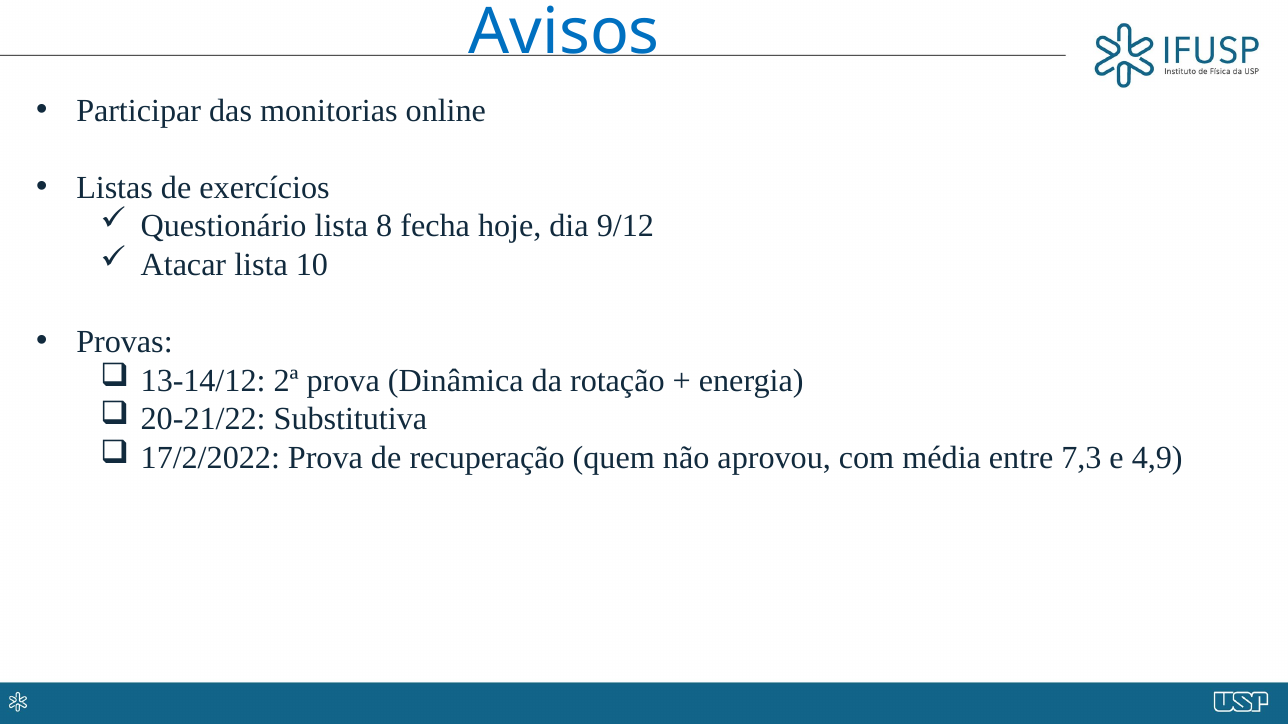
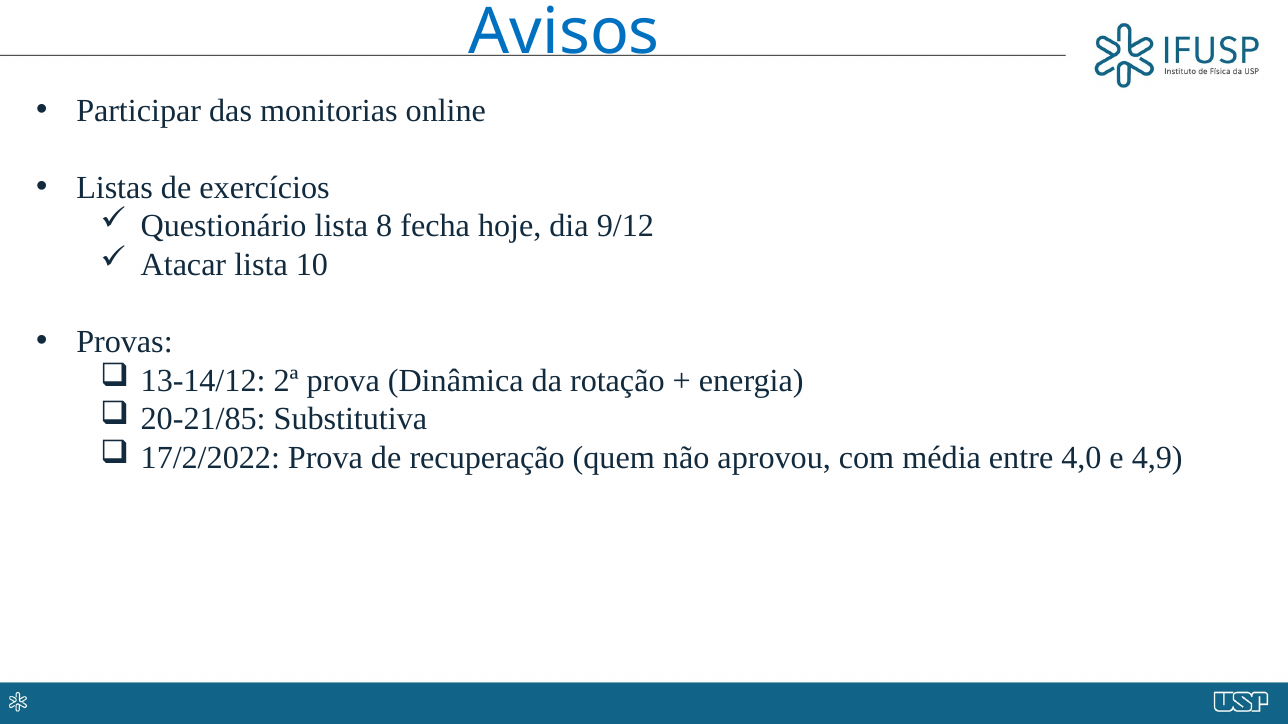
20-21/22: 20-21/22 -> 20-21/85
7,3: 7,3 -> 4,0
